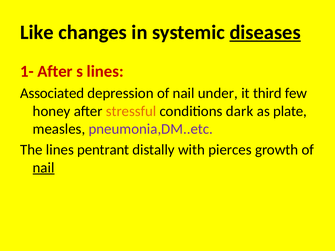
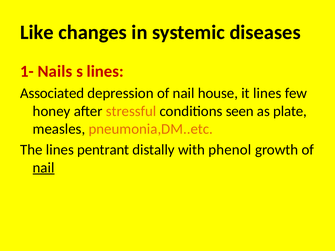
diseases underline: present -> none
1- After: After -> Nails
under: under -> house
it third: third -> lines
dark: dark -> seen
pneumonia,DM..etc colour: purple -> orange
pierces: pierces -> phenol
